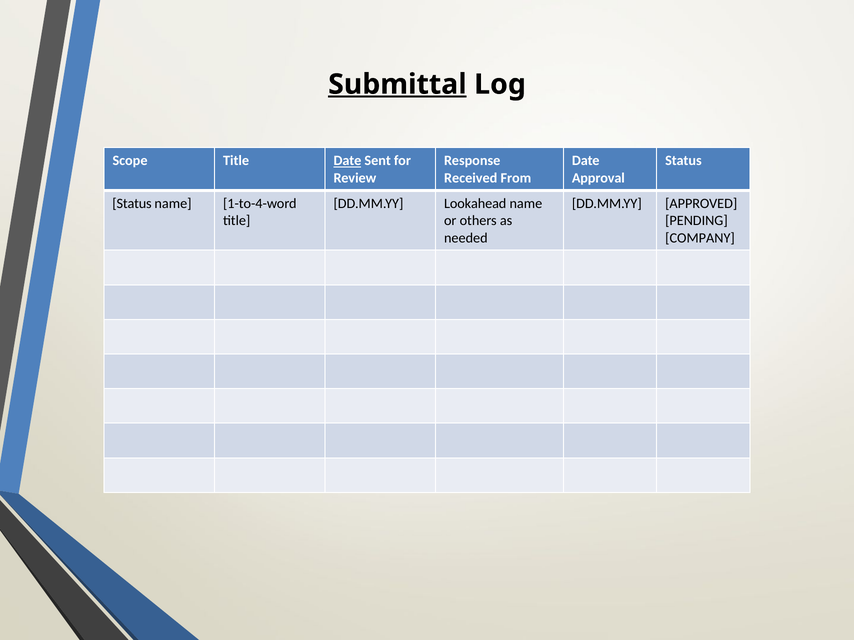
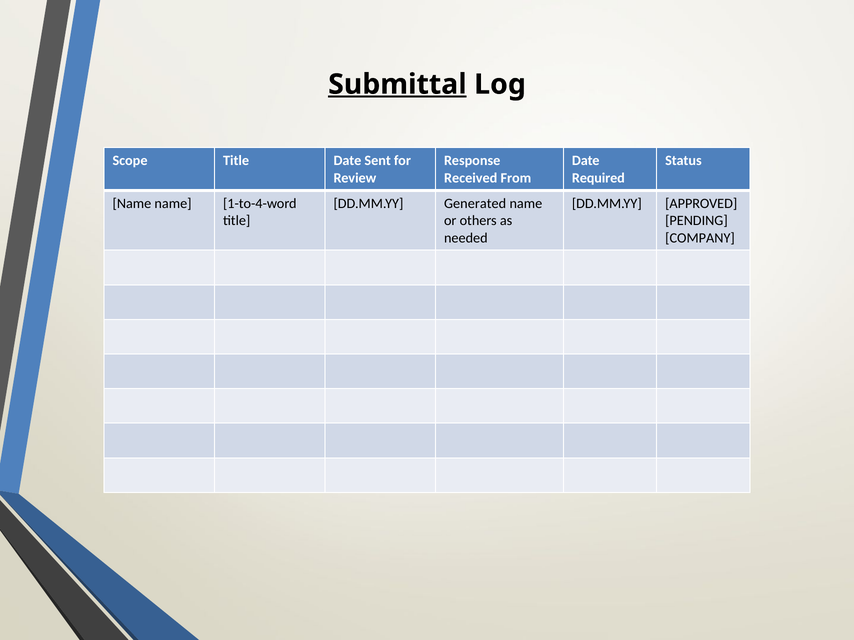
Date at (347, 161) underline: present -> none
Approval: Approval -> Required
Status at (132, 204): Status -> Name
Lookahead: Lookahead -> Generated
